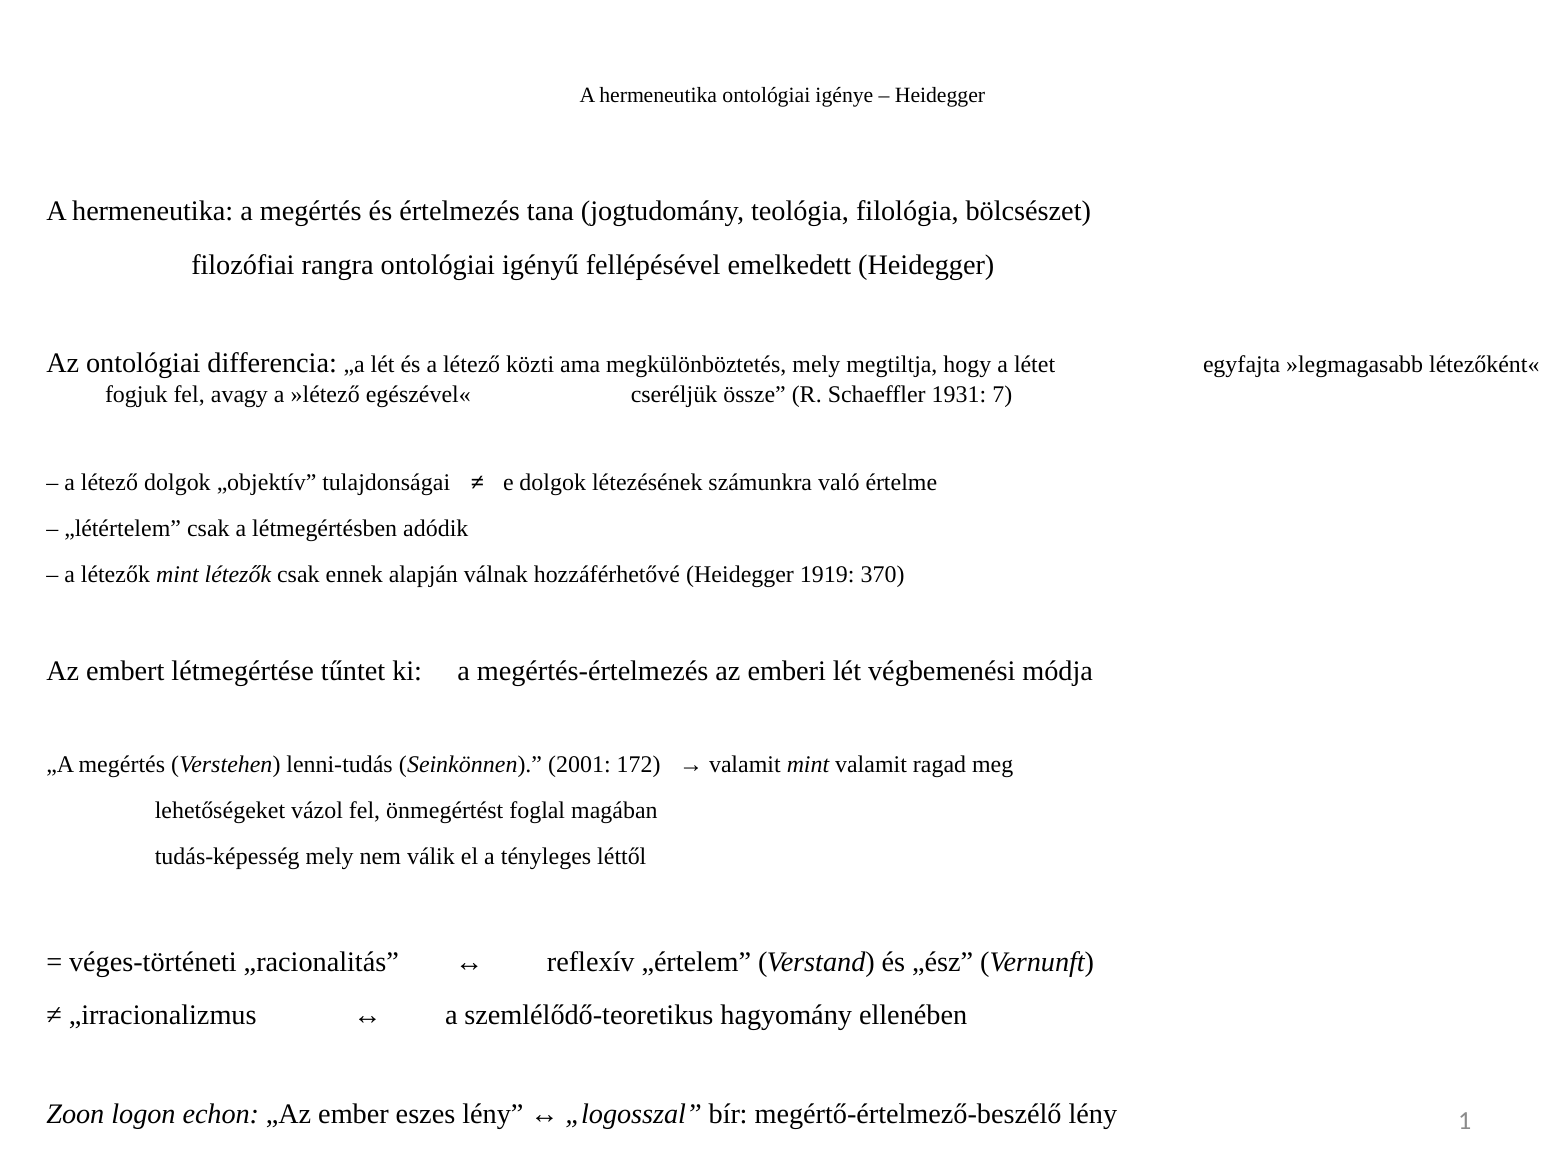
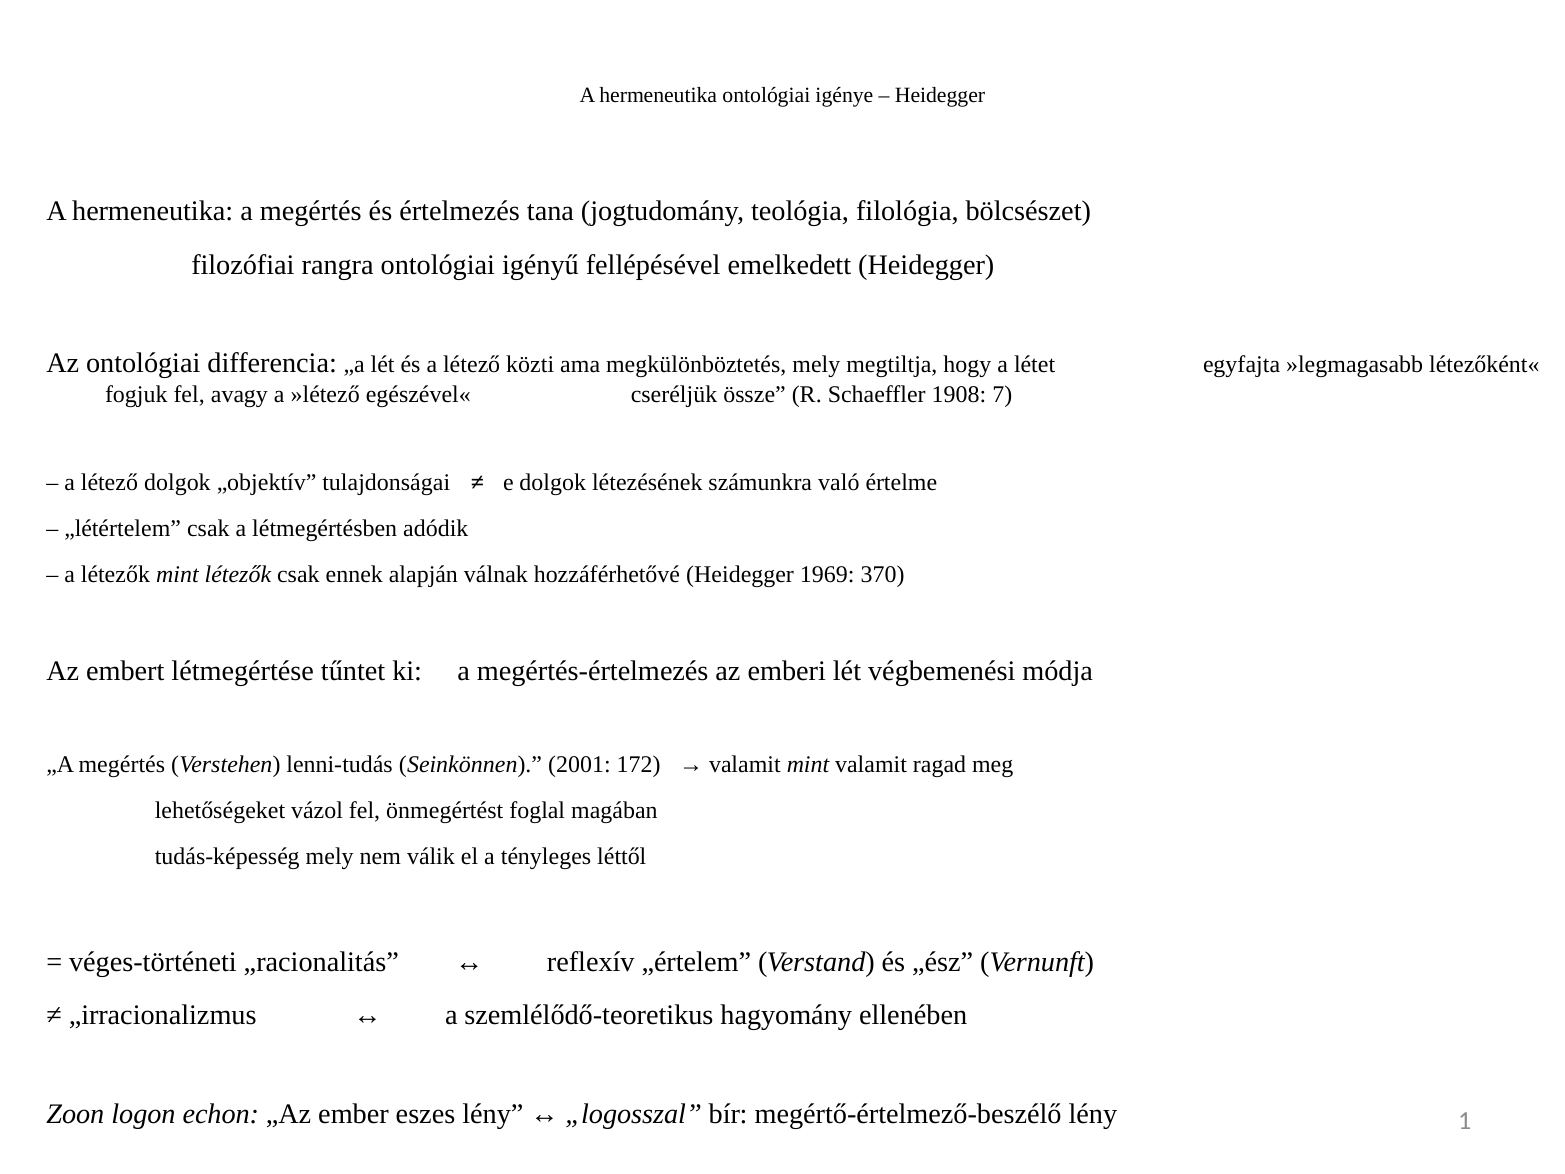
1931: 1931 -> 1908
1919: 1919 -> 1969
